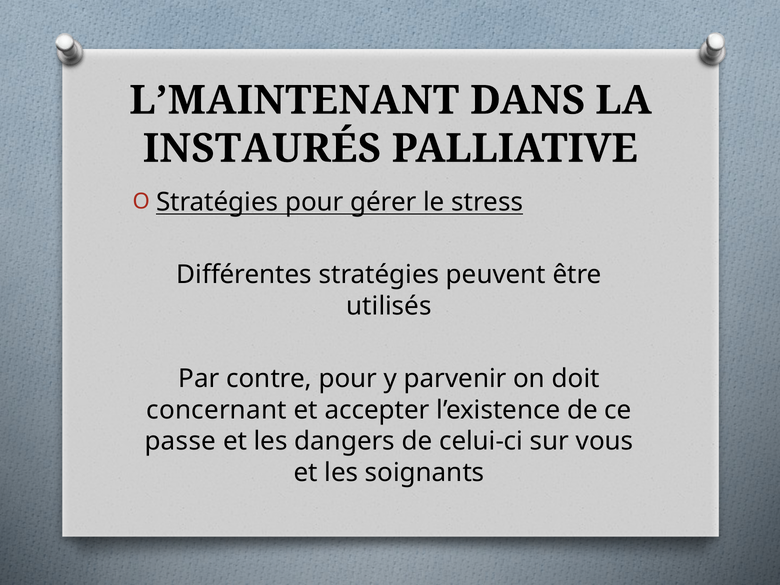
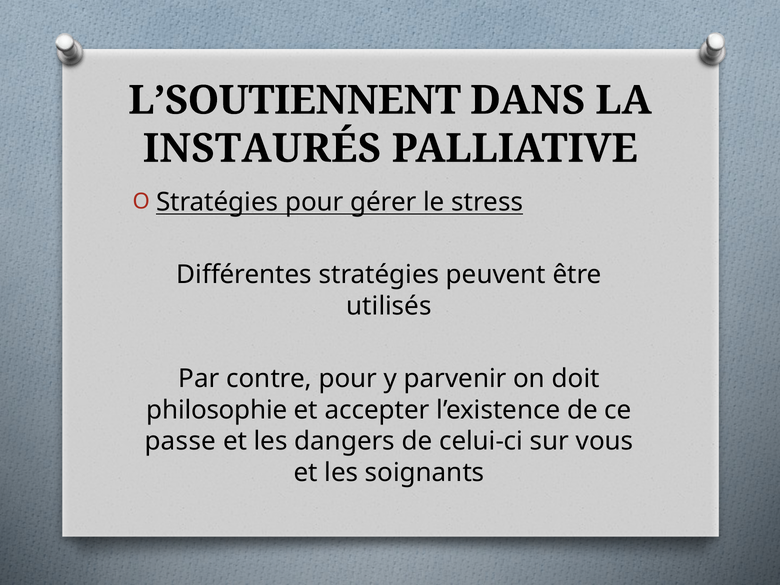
L’MAINTENANT: L’MAINTENANT -> L’SOUTIENNENT
concernant: concernant -> philosophie
